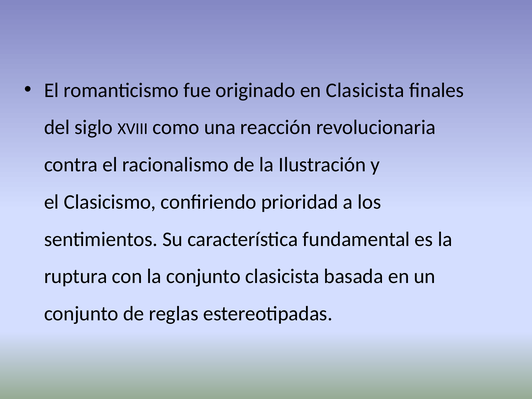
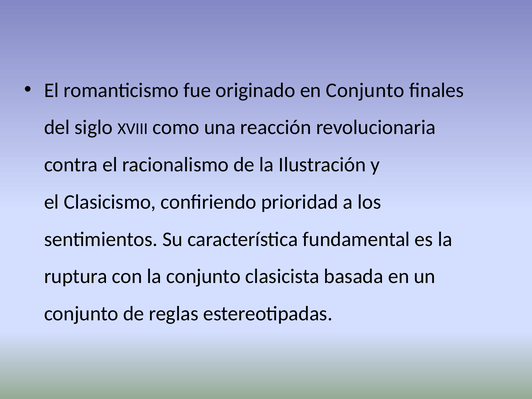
en Clasicista: Clasicista -> Conjunto
